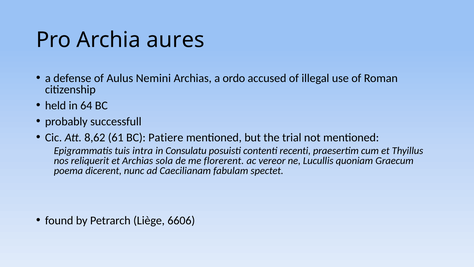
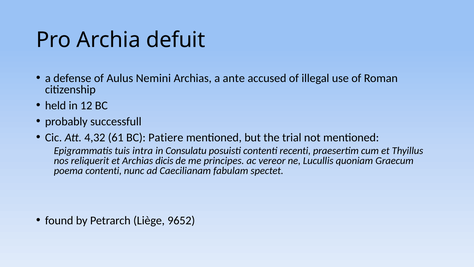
aures: aures -> defuit
ordo: ordo -> ante
64: 64 -> 12
8,62: 8,62 -> 4,32
sola: sola -> dicis
florerent: florerent -> principes
poema dicerent: dicerent -> contenti
6606: 6606 -> 9652
